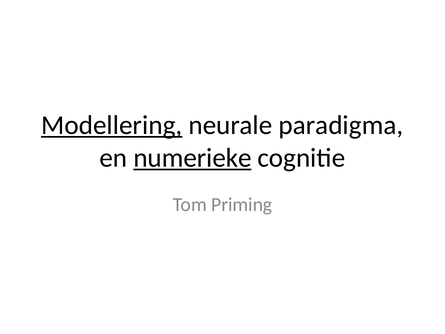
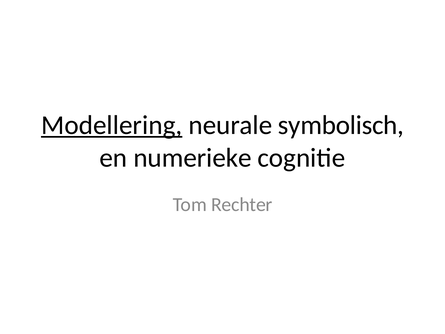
paradigma: paradigma -> symbolisch
numerieke underline: present -> none
Priming: Priming -> Rechter
